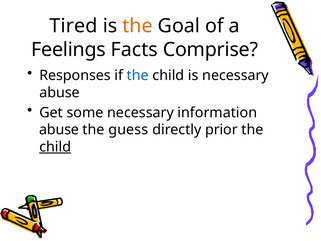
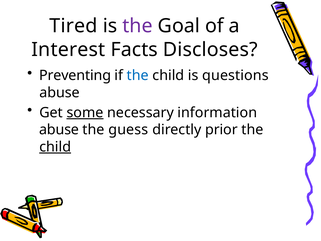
the at (138, 26) colour: orange -> purple
Feelings: Feelings -> Interest
Comprise: Comprise -> Discloses
Responses: Responses -> Preventing
is necessary: necessary -> questions
some underline: none -> present
